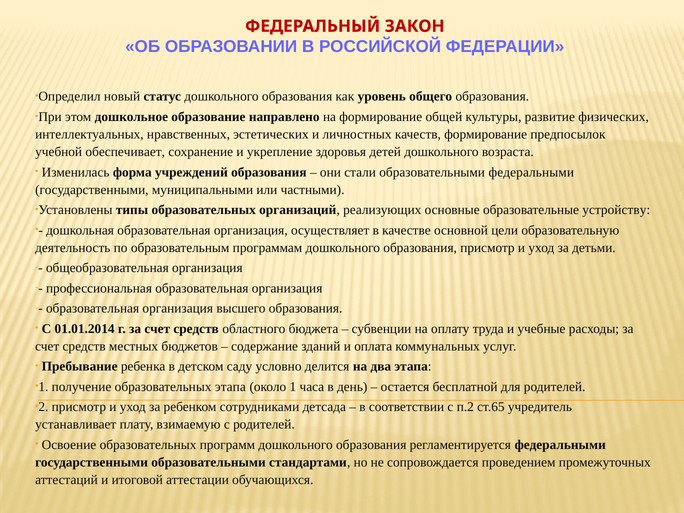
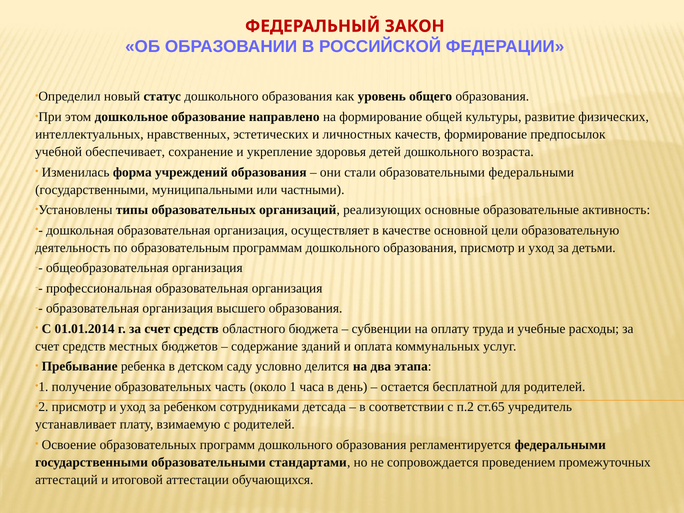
устройству: устройству -> активность
образовательных этапа: этапа -> часть
